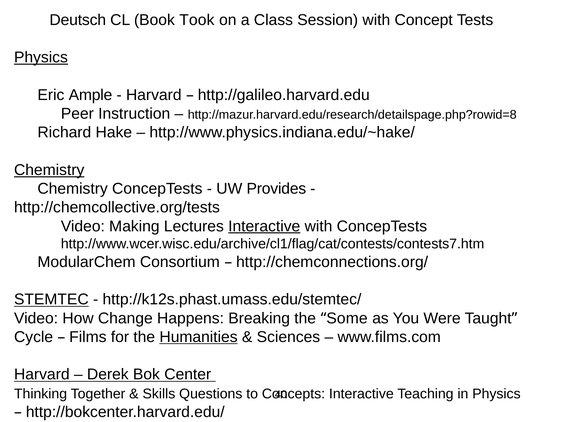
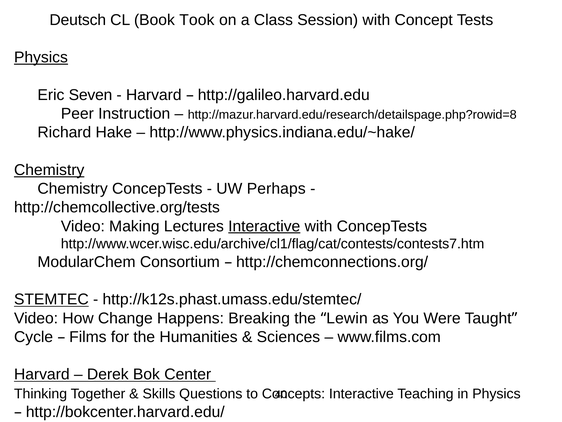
Ample: Ample -> Seven
Provides: Provides -> Perhaps
Some: Some -> Lewin
Humanities underline: present -> none
